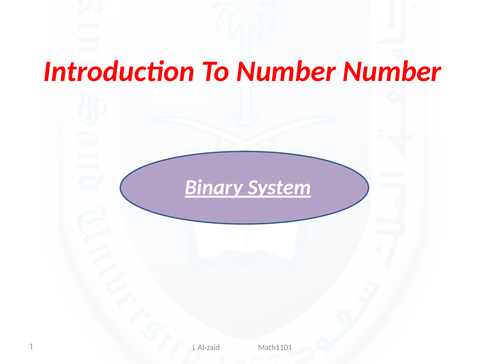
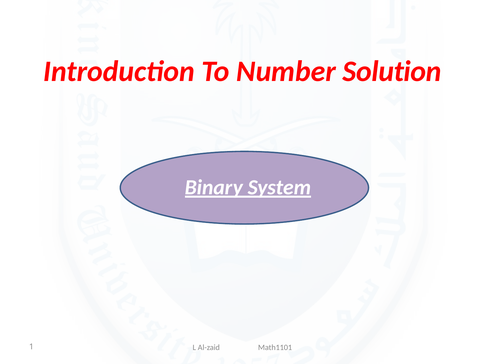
Number Number: Number -> Solution
